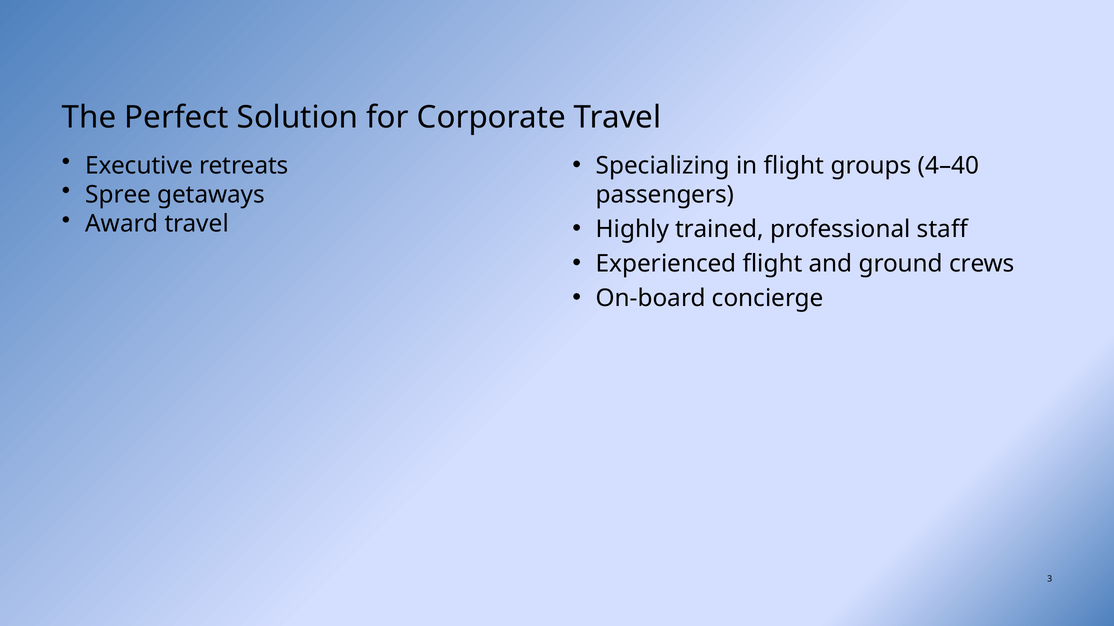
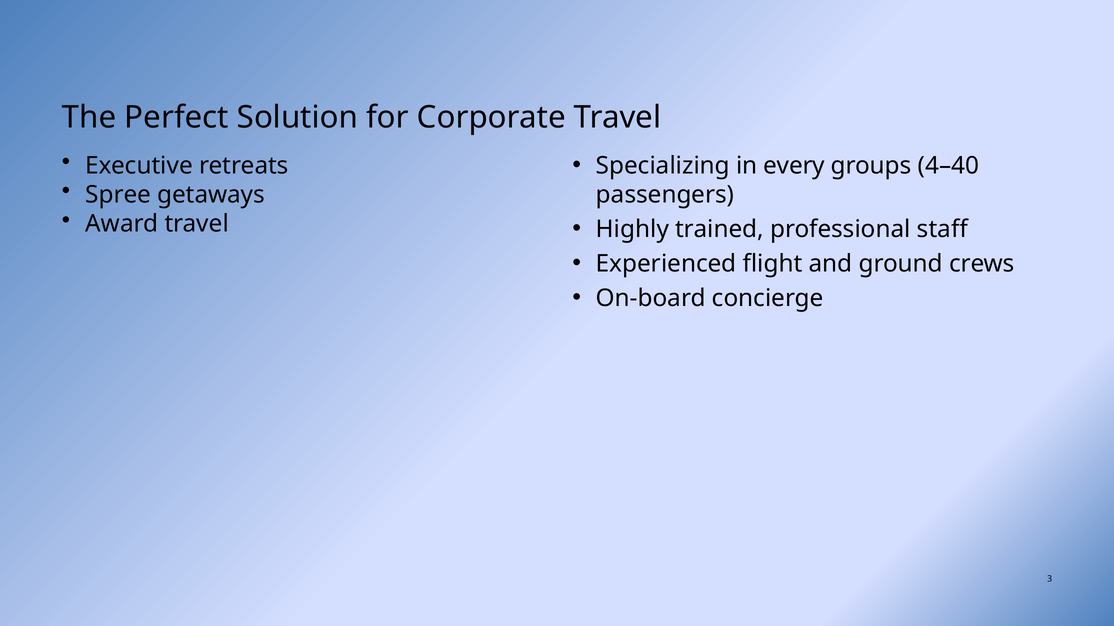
in flight: flight -> every
